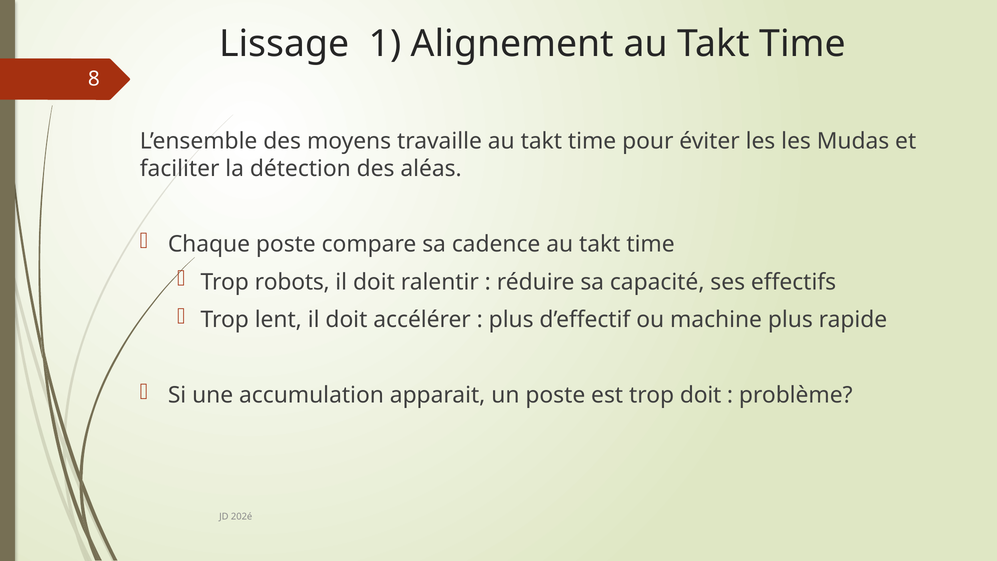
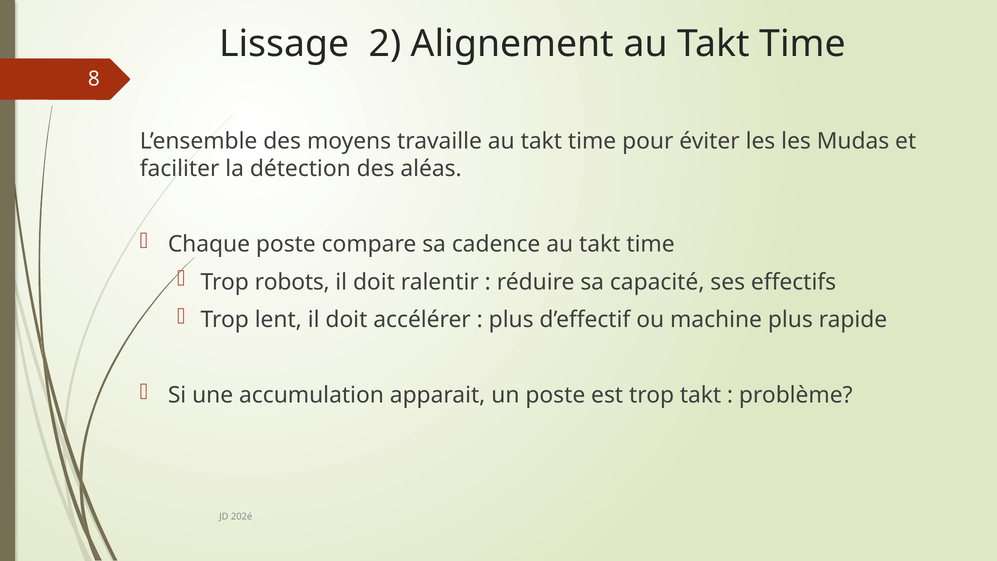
1: 1 -> 2
trop doit: doit -> takt
